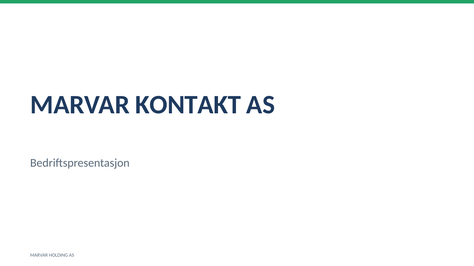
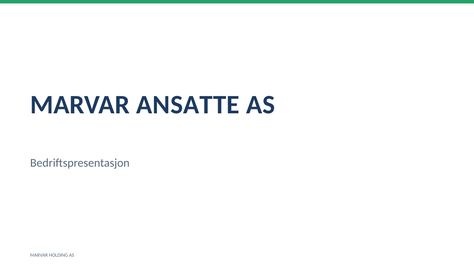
KONTAKT: KONTAKT -> ANSATTE
